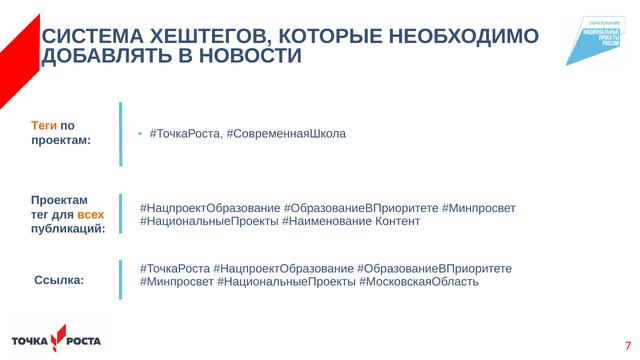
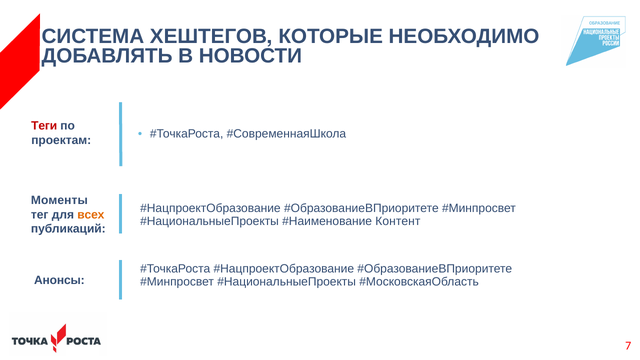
Теги colour: orange -> red
Проектам at (59, 200): Проектам -> Моменты
Ссылка: Ссылка -> Анонсы
